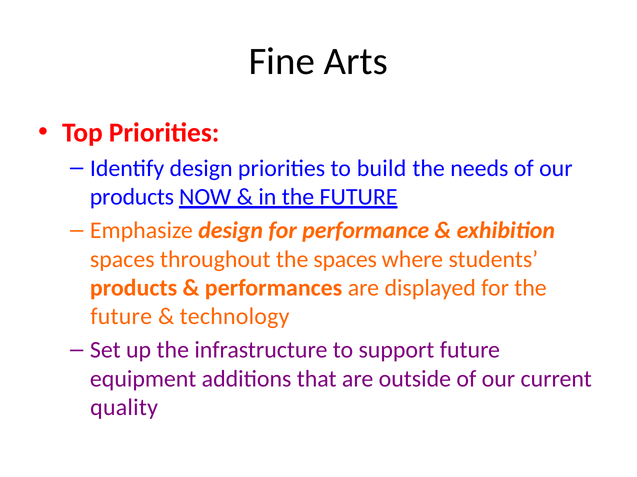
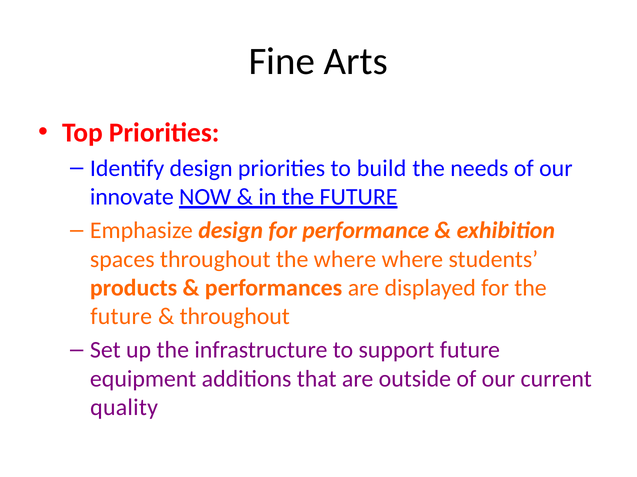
products at (132, 197): products -> innovate
the spaces: spaces -> where
technology at (235, 317): technology -> throughout
